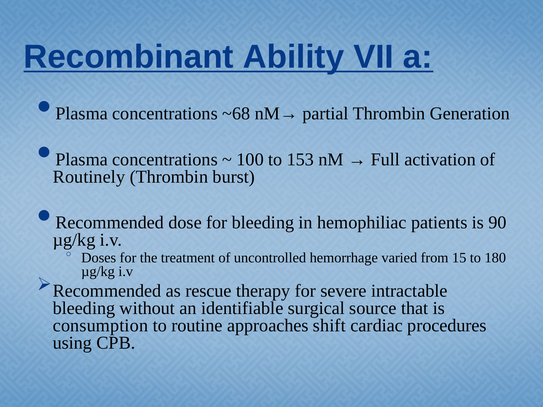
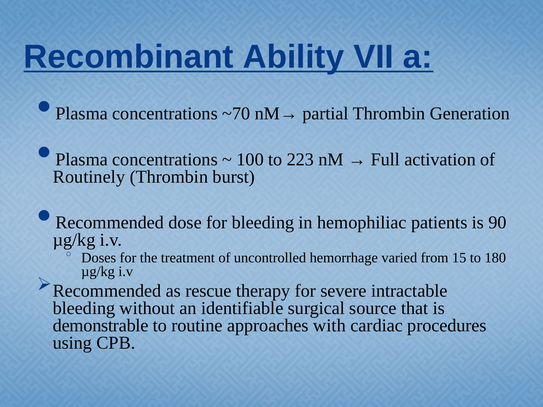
~68: ~68 -> ~70
153: 153 -> 223
consumption: consumption -> demonstrable
shift: shift -> with
